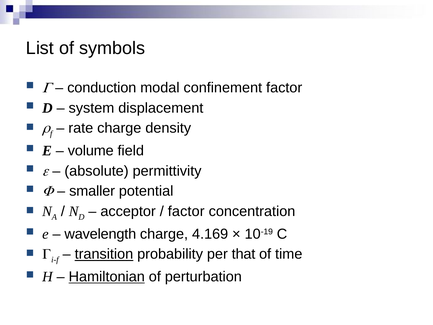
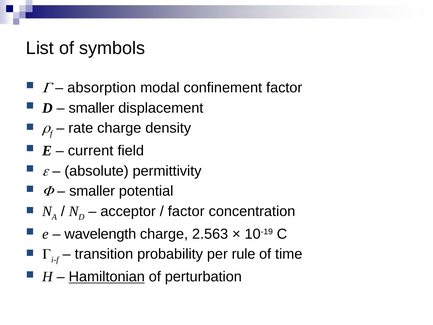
conduction: conduction -> absorption
system at (91, 108): system -> smaller
volume: volume -> current
4.169: 4.169 -> 2.563
transition underline: present -> none
that: that -> rule
